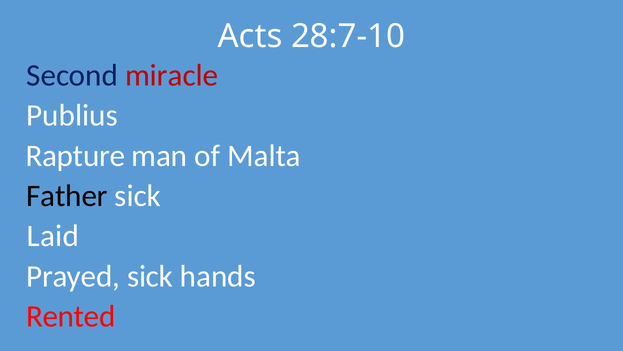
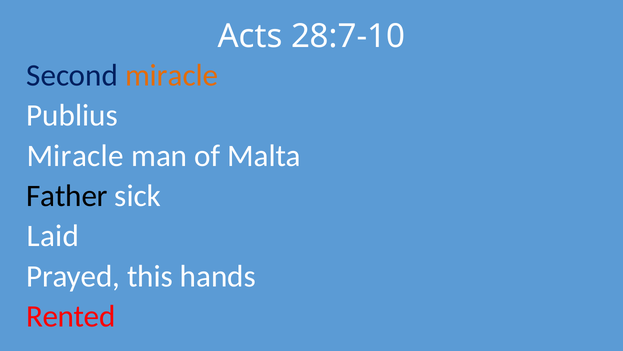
miracle at (172, 75) colour: red -> orange
Rapture at (75, 155): Rapture -> Miracle
Prayed sick: sick -> this
